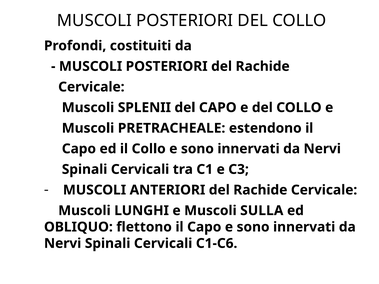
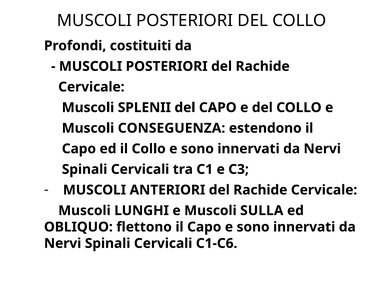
PRETRACHEALE: PRETRACHEALE -> CONSEGUENZA
